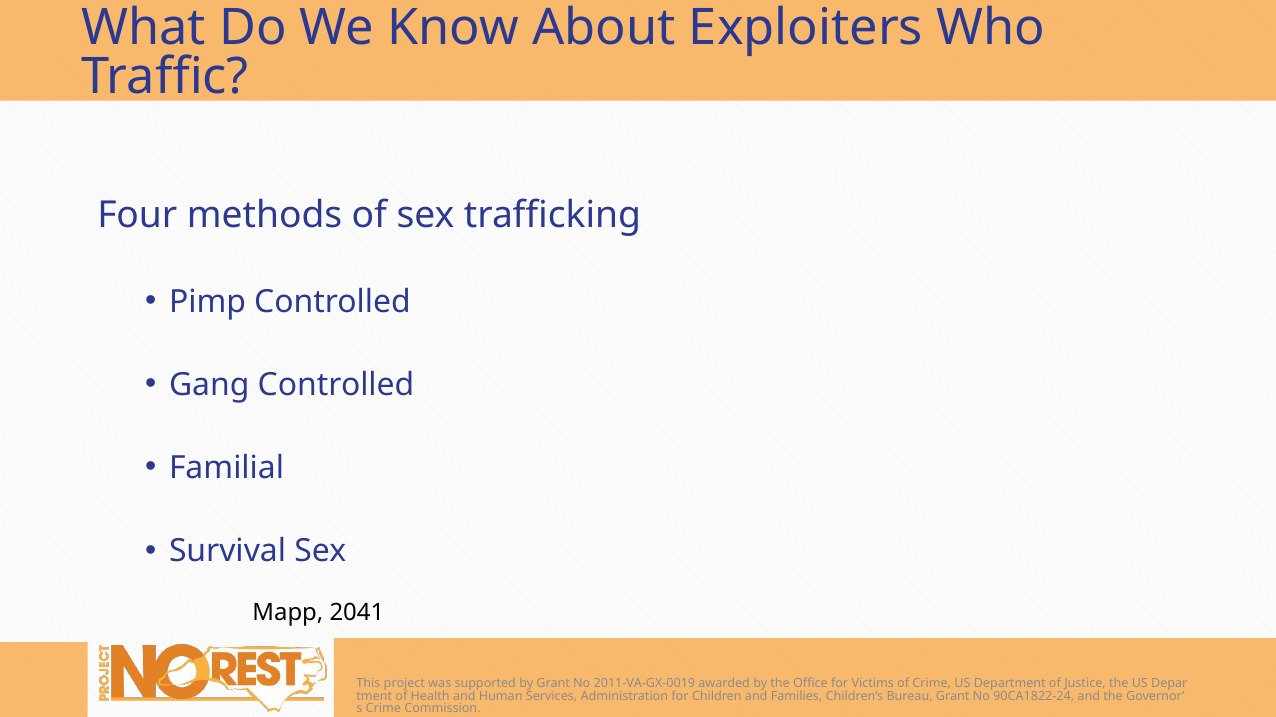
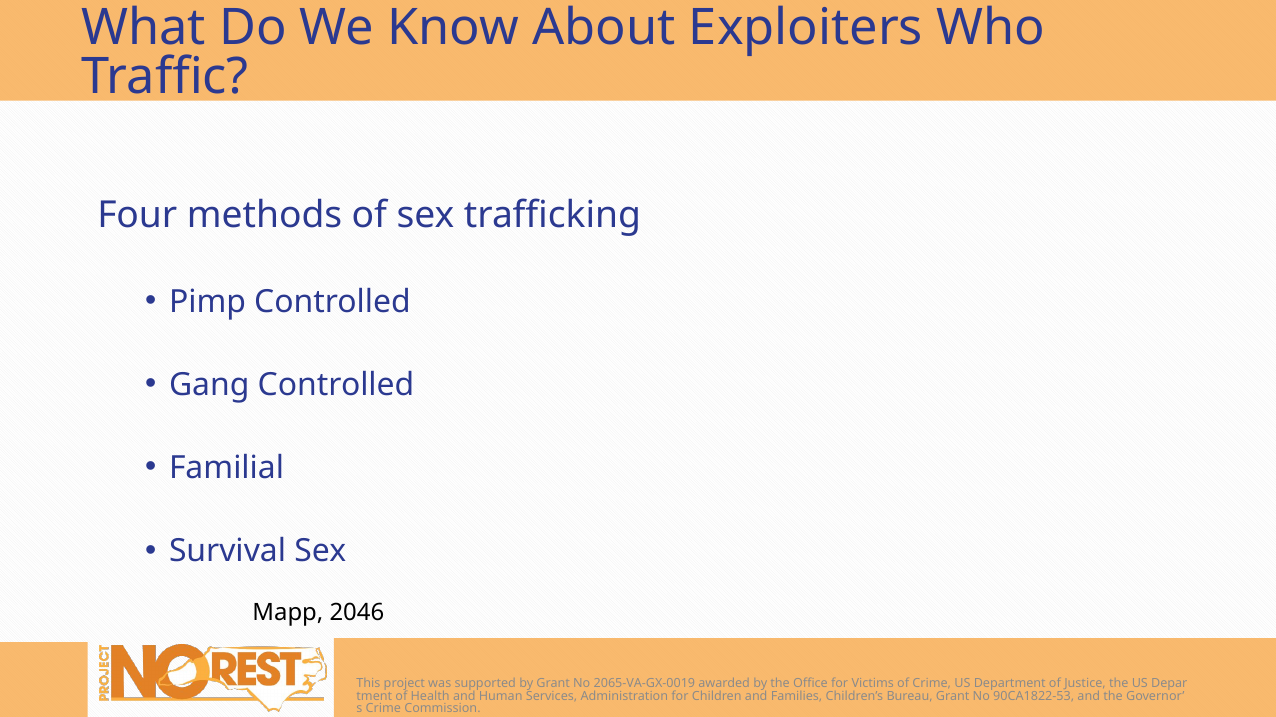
2041: 2041 -> 2046
2011-VA-GX-0019: 2011-VA-GX-0019 -> 2065-VA-GX-0019
90CA1822-24: 90CA1822-24 -> 90CA1822-53
